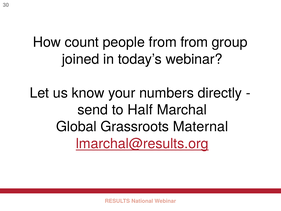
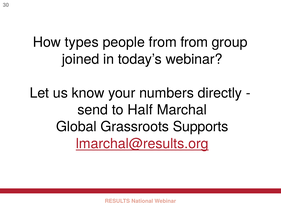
count: count -> types
Maternal: Maternal -> Supports
